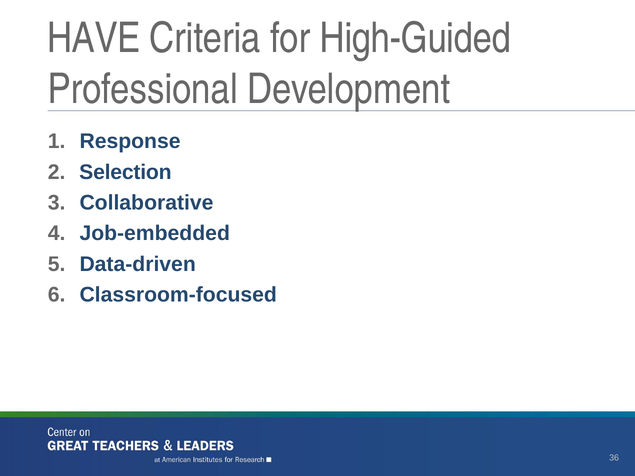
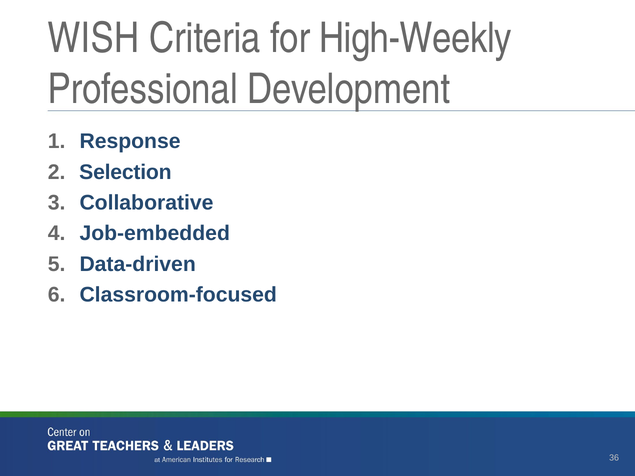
HAVE: HAVE -> WISH
High-Guided: High-Guided -> High-Weekly
